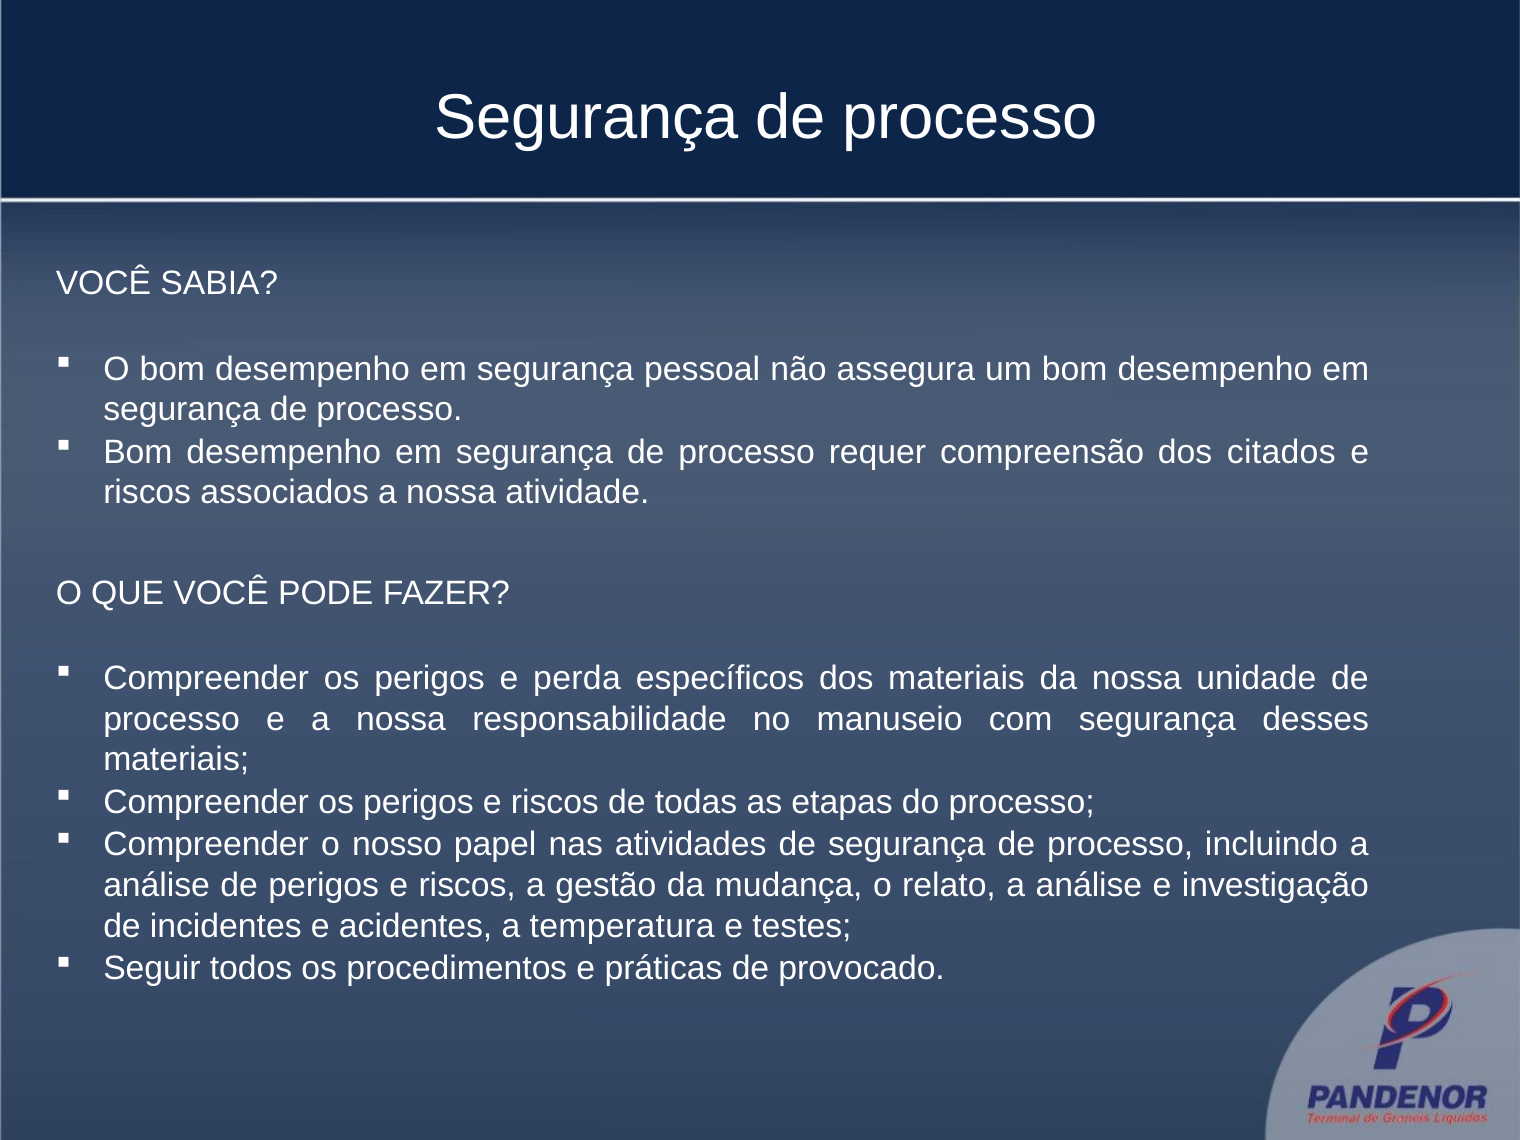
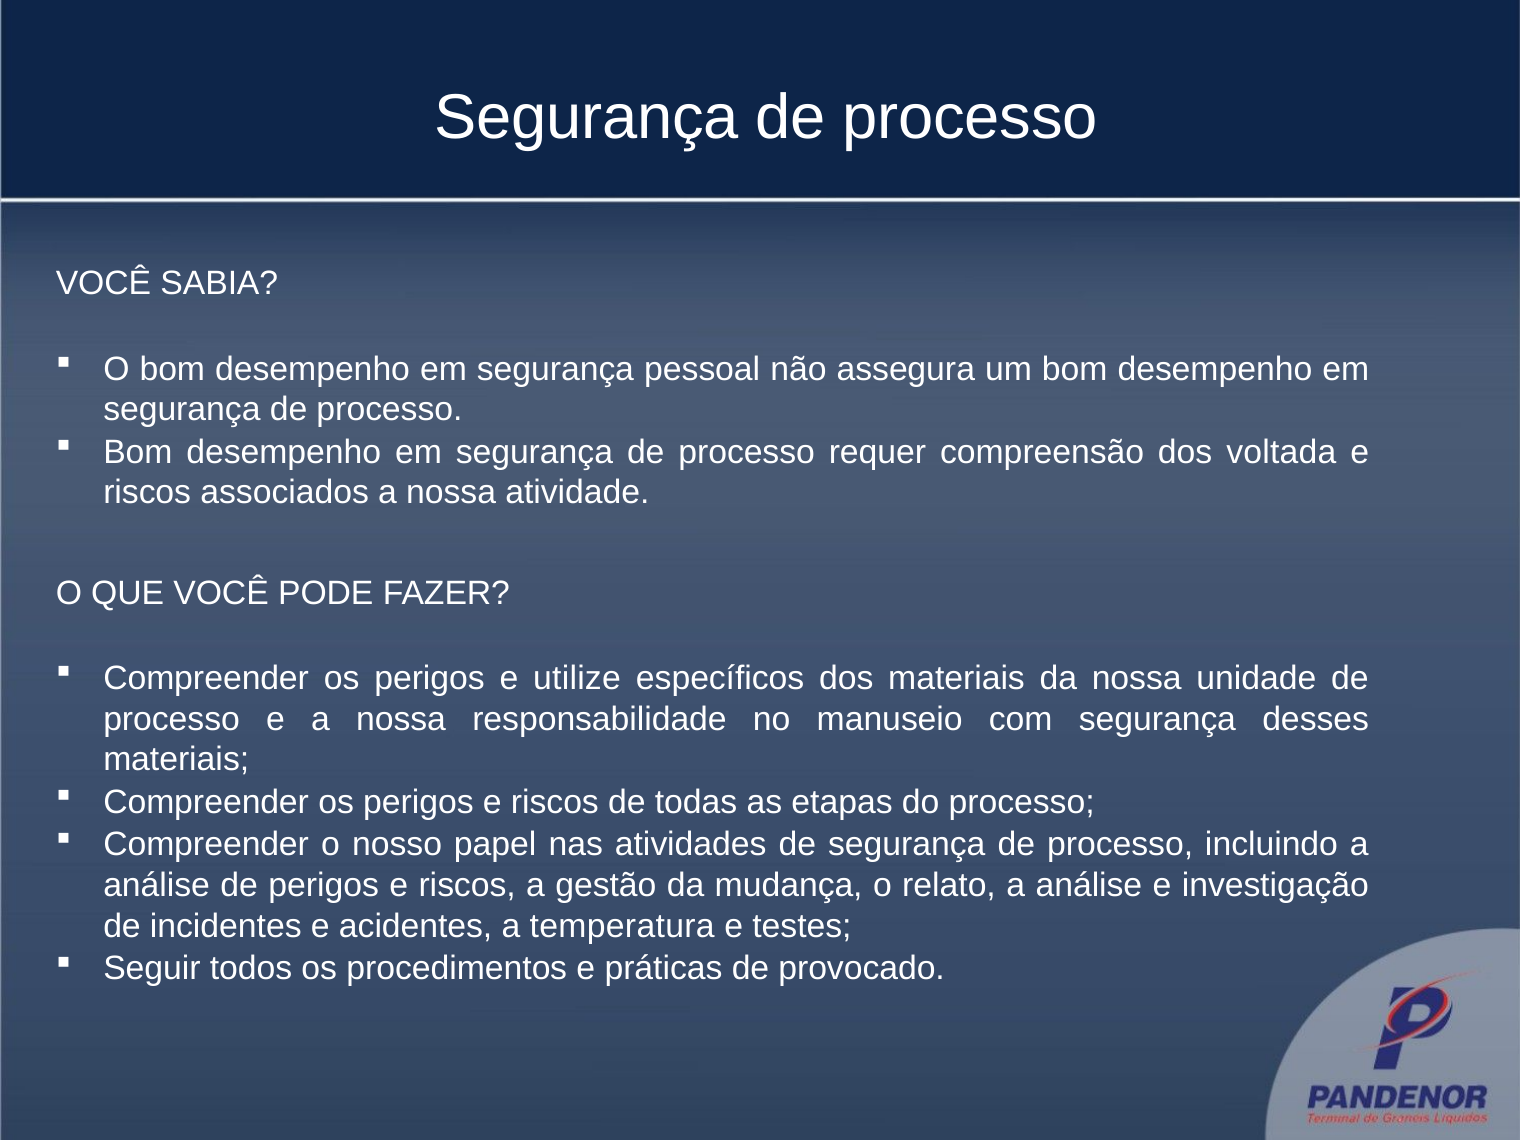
citados: citados -> voltada
perda: perda -> utilize
